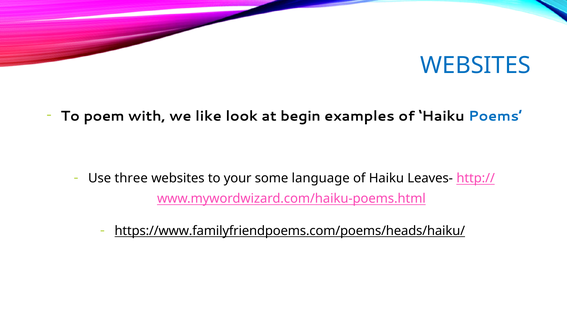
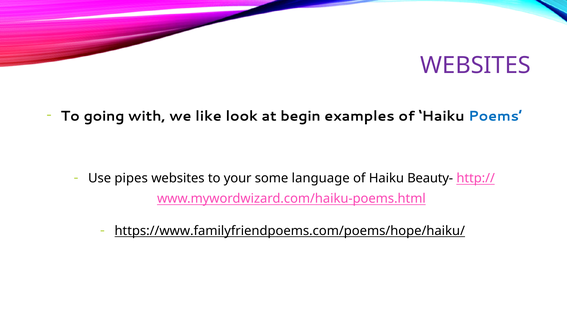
WEBSITES at (476, 65) colour: blue -> purple
poem: poem -> going
three: three -> pipes
Leaves-: Leaves- -> Beauty-
https://www.familyfriendpoems.com/poems/heads/haiku/: https://www.familyfriendpoems.com/poems/heads/haiku/ -> https://www.familyfriendpoems.com/poems/hope/haiku/
